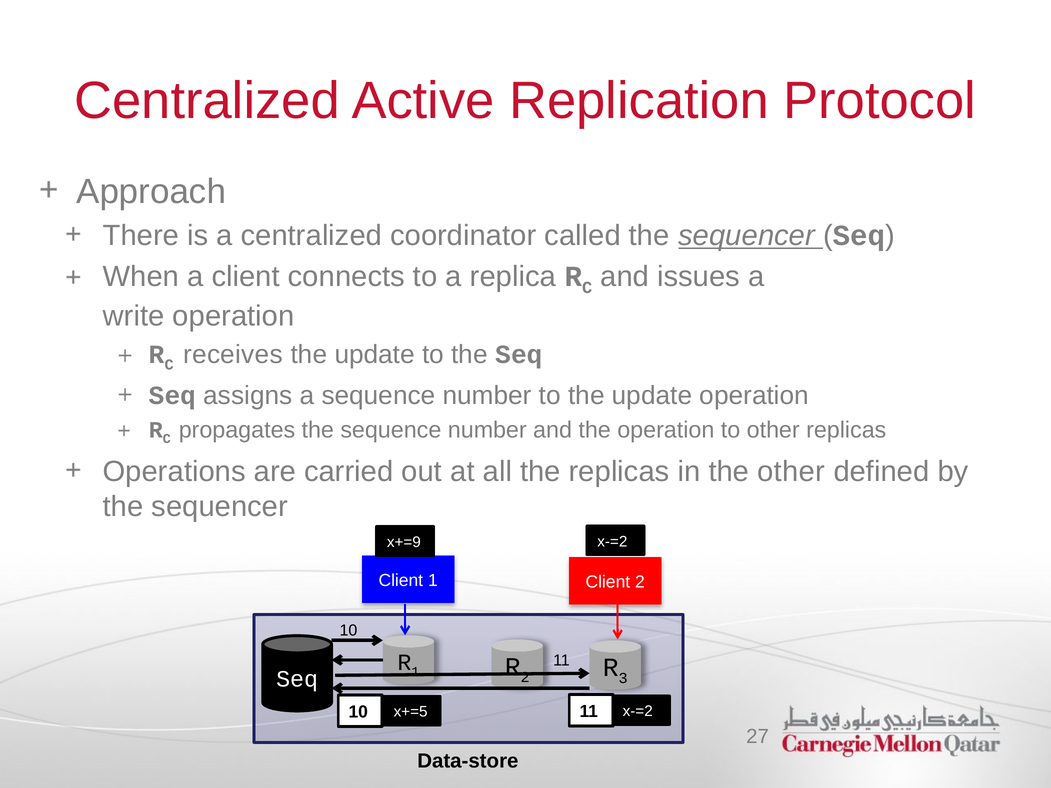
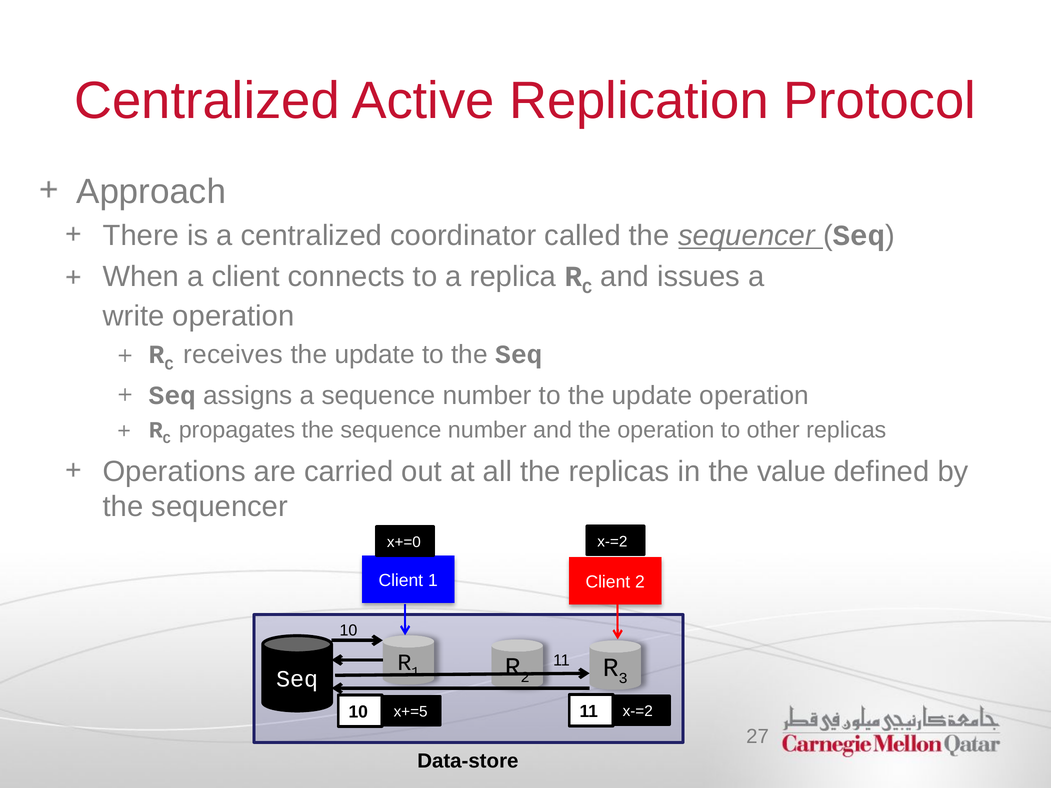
the other: other -> value
x+=9: x+=9 -> x+=0
